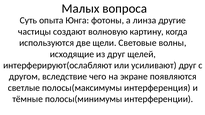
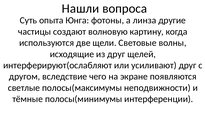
Малых: Малых -> Нашли
интерференция: интерференция -> неподвижности
